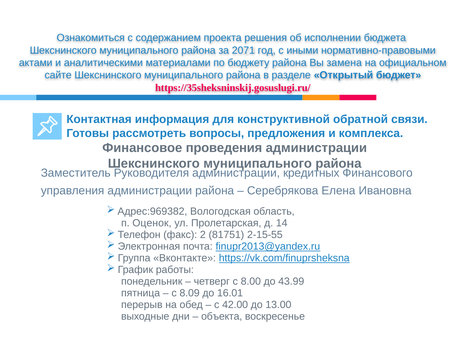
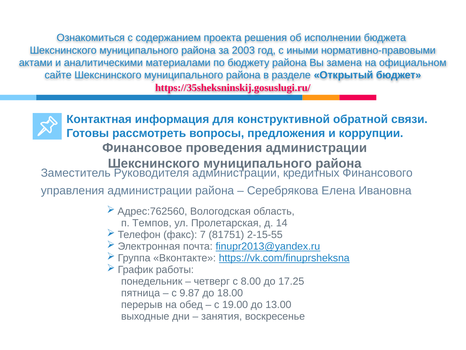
2071: 2071 -> 2003
комплекса: комплекса -> коррупции
Адрес:969382: Адрес:969382 -> Адрес:762560
Оценок: Оценок -> Темпов
2: 2 -> 7
43.99: 43.99 -> 17.25
8.09: 8.09 -> 9.87
16.01: 16.01 -> 18.00
42.00: 42.00 -> 19.00
объекта: объекта -> занятия
